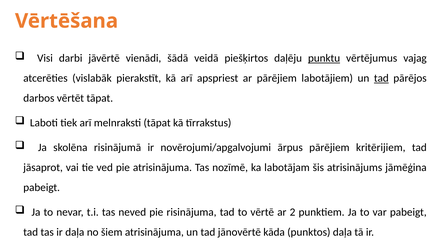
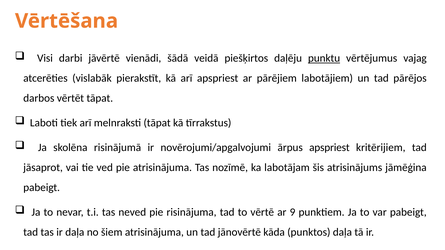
tad at (381, 78) underline: present -> none
ārpus pārējiem: pārējiem -> apspriest
2: 2 -> 9
